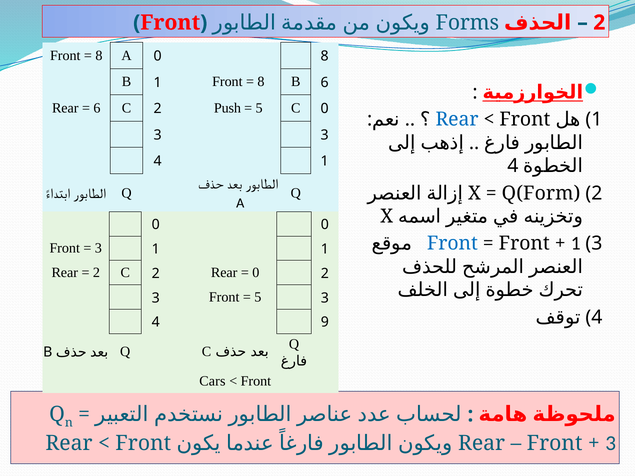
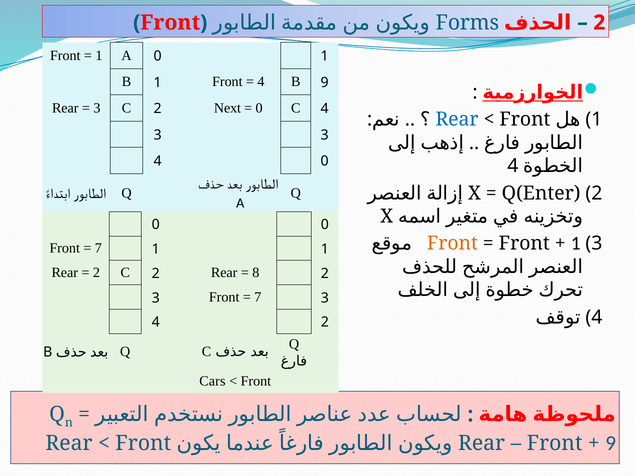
8 at (99, 56): 8 -> 1
0 8: 8 -> 1
8 at (261, 82): 8 -> 4
B 6: 6 -> 9
6 at (97, 108): 6 -> 3
Push: Push -> Next
5 at (259, 108): 5 -> 0
C 0: 0 -> 4
4 1: 1 -> 0
Q(Form: Q(Form -> Q(Enter
Front at (452, 244) colour: blue -> orange
3 at (98, 248): 3 -> 7
0 at (256, 273): 0 -> 8
5 at (258, 297): 5 -> 7
9 at (325, 322): 9 -> 2
3 at (611, 444): 3 -> 9
